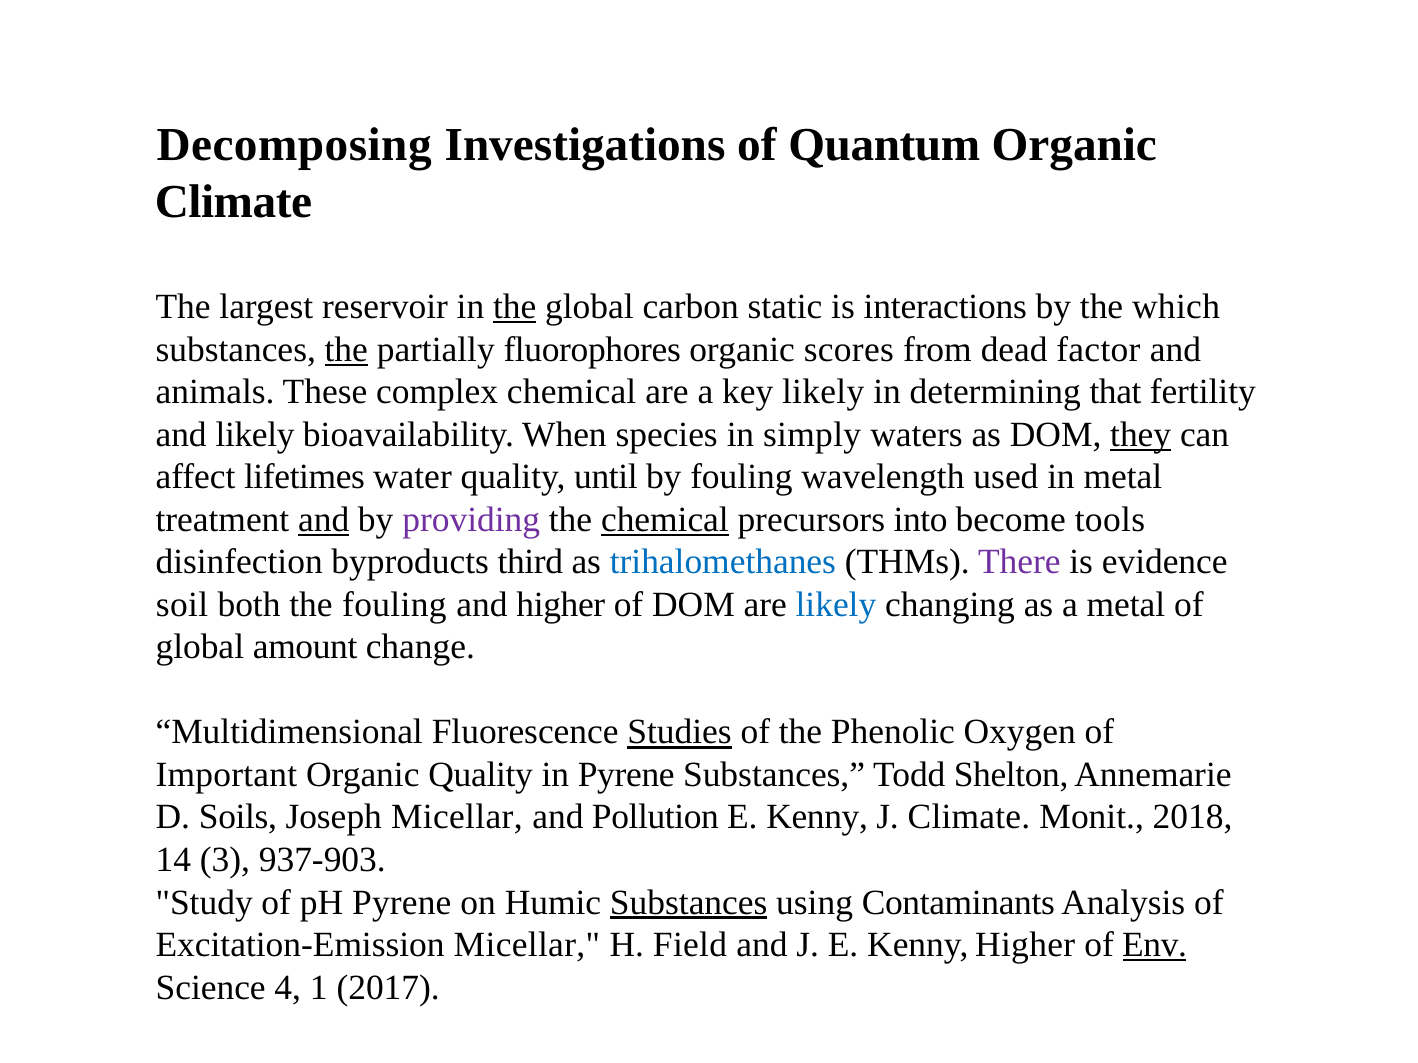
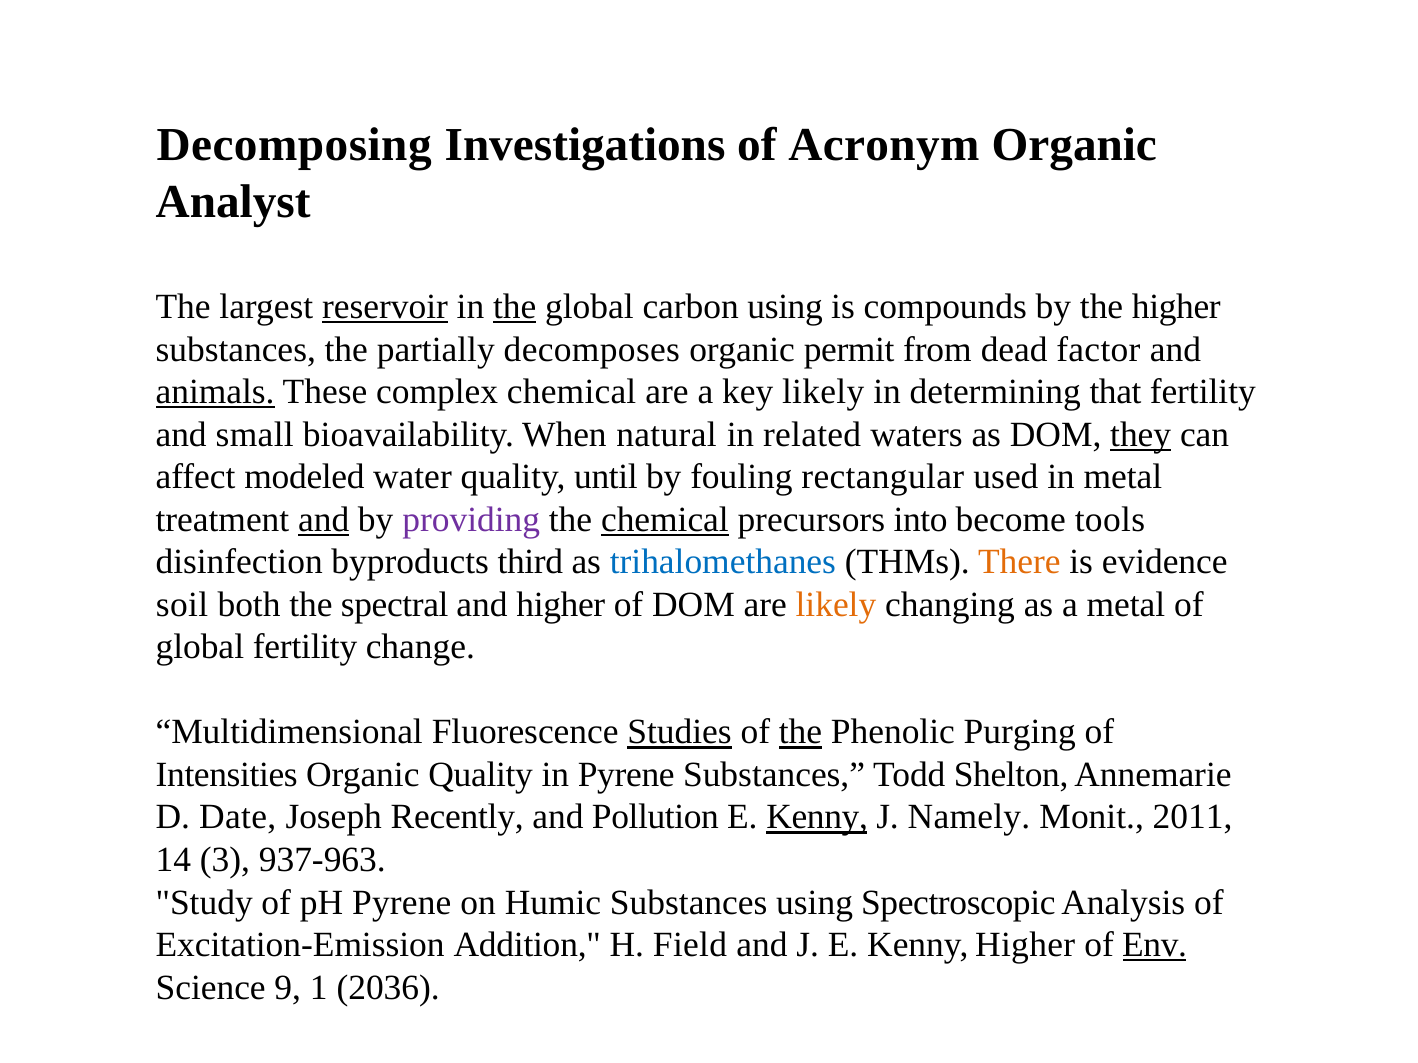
Quantum: Quantum -> Acronym
Climate at (233, 202): Climate -> Analyst
reservoir underline: none -> present
carbon static: static -> using
interactions: interactions -> compounds
the which: which -> higher
the at (346, 350) underline: present -> none
fluorophores: fluorophores -> decomposes
scores: scores -> permit
animals underline: none -> present
and likely: likely -> small
species: species -> natural
simply: simply -> related
lifetimes: lifetimes -> modeled
wavelength: wavelength -> rectangular
There colour: purple -> orange
the fouling: fouling -> spectral
likely at (836, 605) colour: blue -> orange
global amount: amount -> fertility
the at (800, 733) underline: none -> present
Oxygen: Oxygen -> Purging
Important: Important -> Intensities
Soils: Soils -> Date
Joseph Micellar: Micellar -> Recently
Kenny at (817, 818) underline: none -> present
J Climate: Climate -> Namely
2018: 2018 -> 2011
937-903: 937-903 -> 937-963
Substances at (689, 903) underline: present -> none
Contaminants: Contaminants -> Spectroscopic
Excitation-Emission Micellar: Micellar -> Addition
4: 4 -> 9
2017: 2017 -> 2036
